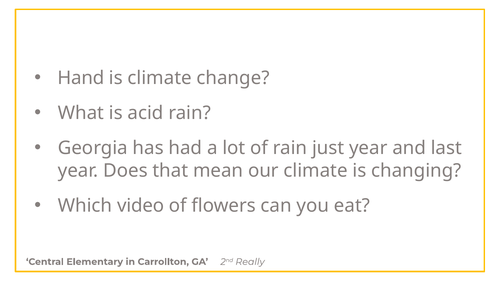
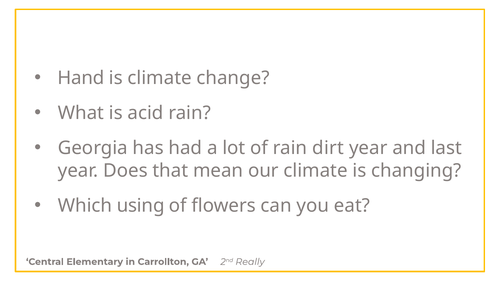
just: just -> dirt
video: video -> using
